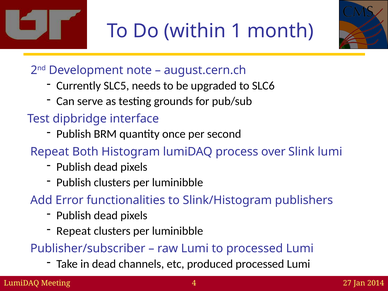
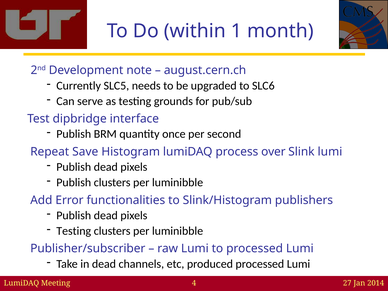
Both: Both -> Save
Repeat at (74, 231): Repeat -> Testing
